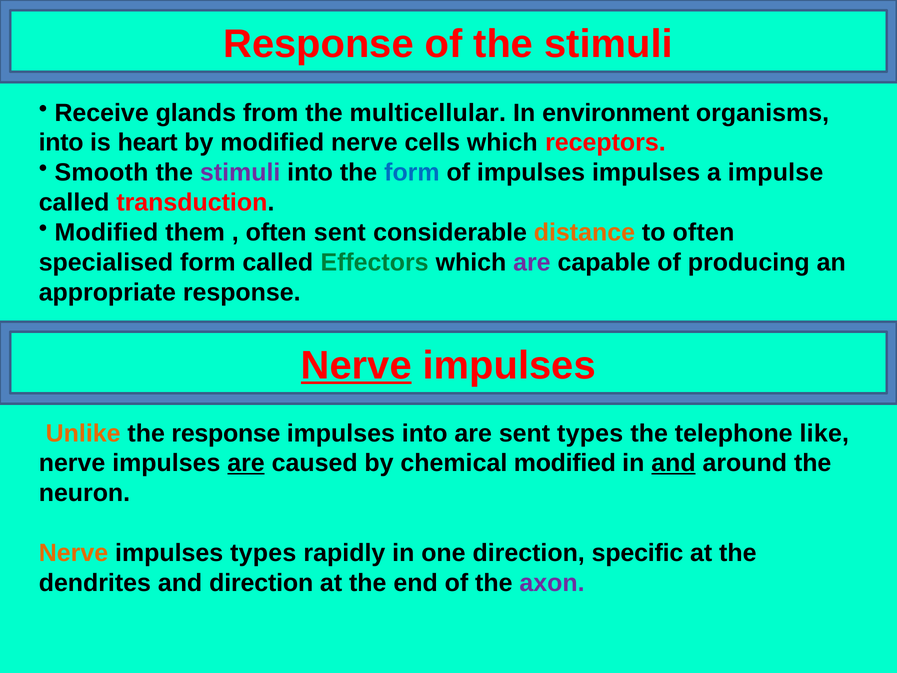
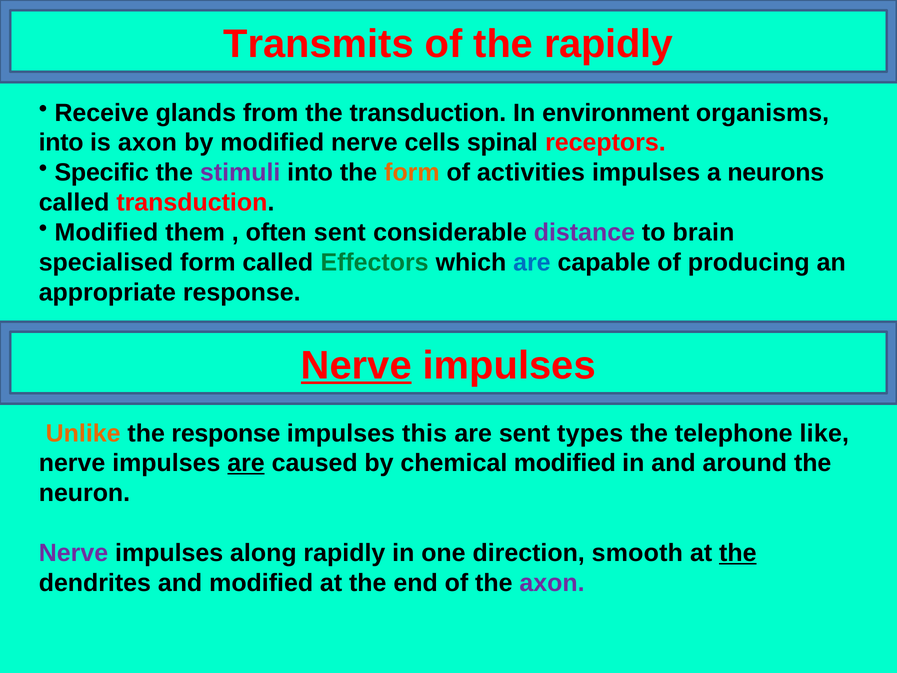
Response at (319, 44): Response -> Transmits
of the stimuli: stimuli -> rapidly
the multicellular: multicellular -> transduction
is heart: heart -> axon
cells which: which -> spinal
Smooth: Smooth -> Specific
form at (412, 173) colour: blue -> orange
of impulses: impulses -> activities
impulse: impulse -> neurons
distance colour: orange -> purple
to often: often -> brain
are at (532, 262) colour: purple -> blue
impulses into: into -> this
and at (673, 463) underline: present -> none
Nerve at (73, 553) colour: orange -> purple
impulses types: types -> along
specific: specific -> smooth
the at (738, 553) underline: none -> present
and direction: direction -> modified
